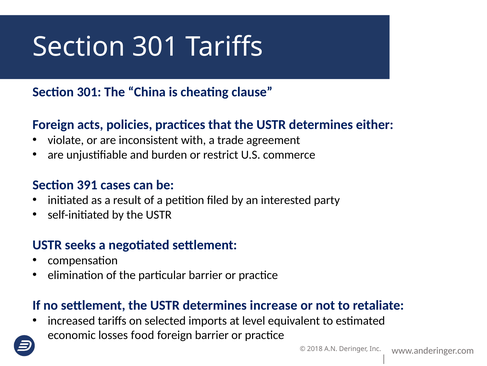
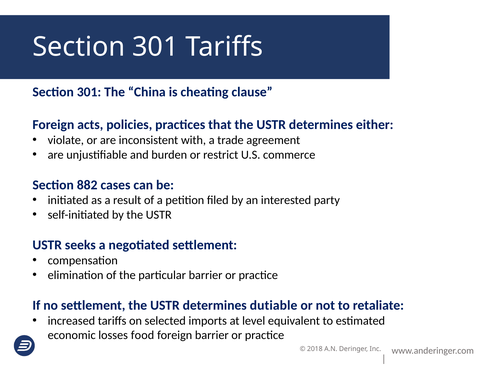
391: 391 -> 882
increase: increase -> dutiable
